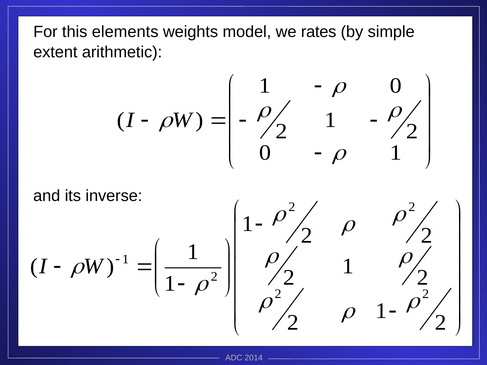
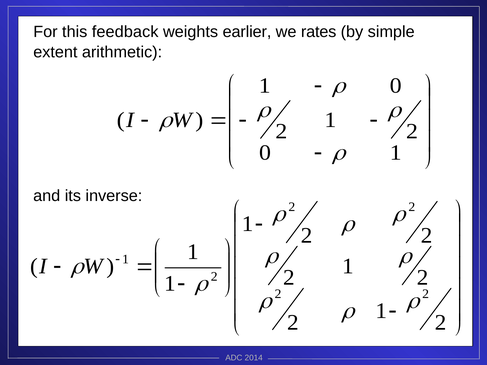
elements: elements -> feedback
model: model -> earlier
